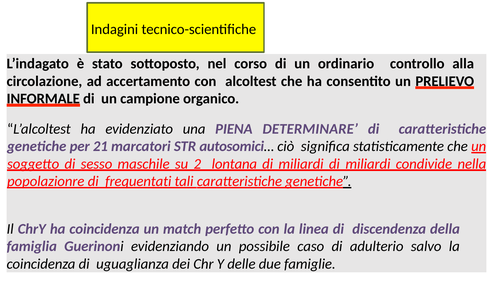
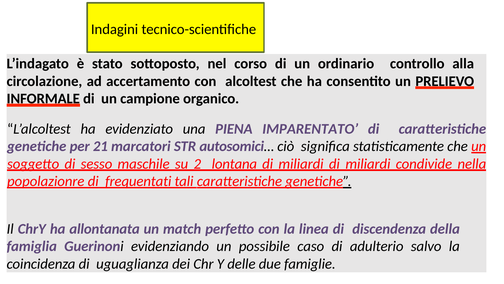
DETERMINARE: DETERMINARE -> IMPARENTATO
ha coincidenza: coincidenza -> allontanata
